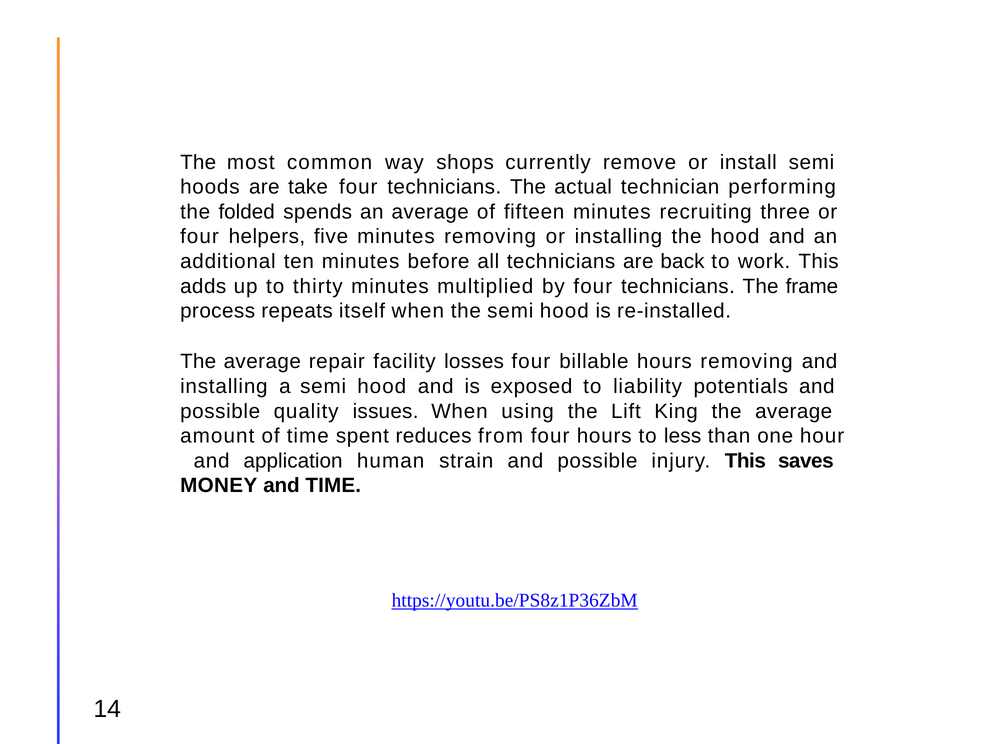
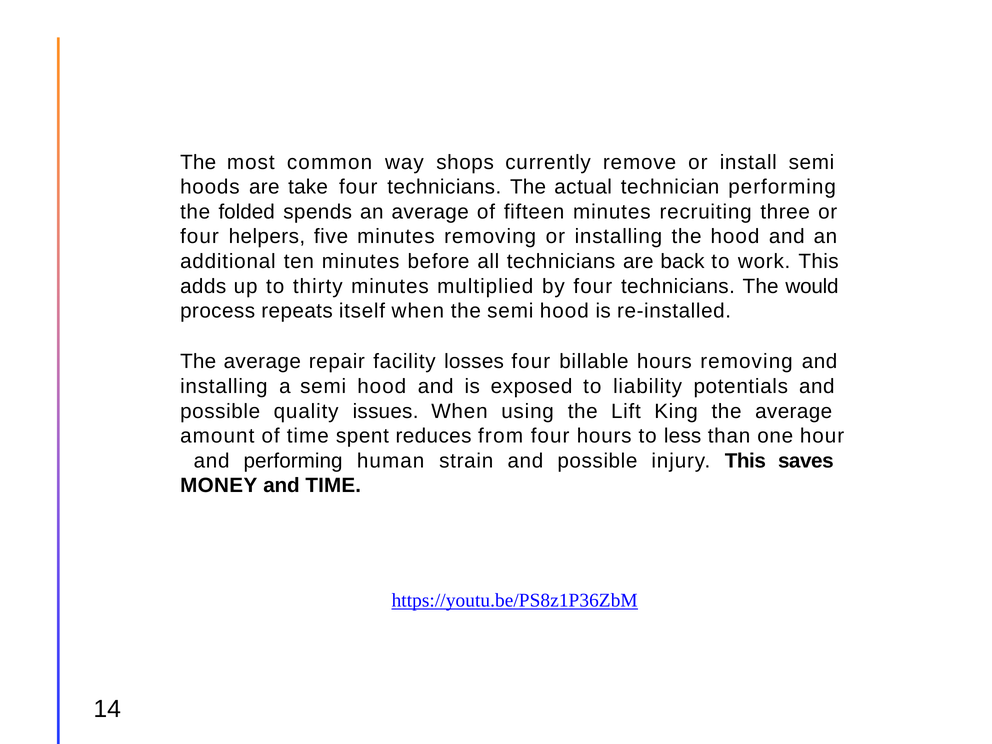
frame: frame -> would
and application: application -> performing
